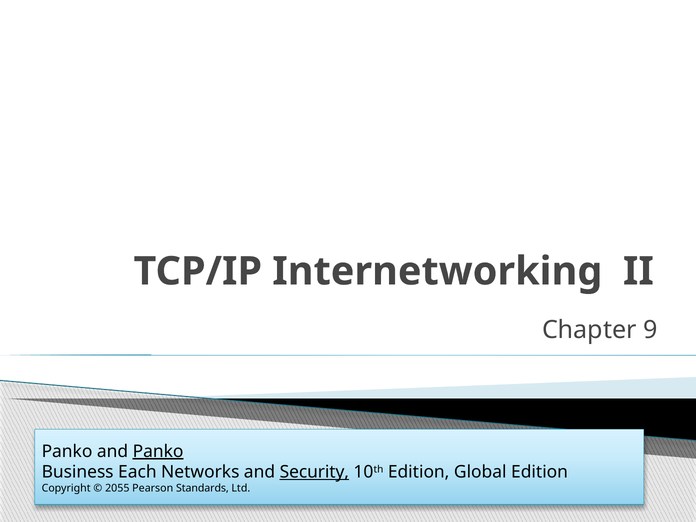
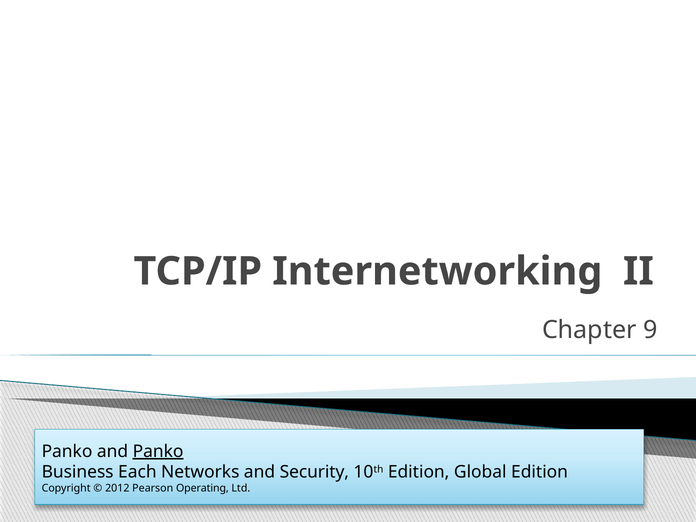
Security underline: present -> none
2055: 2055 -> 2012
Standards: Standards -> Operating
